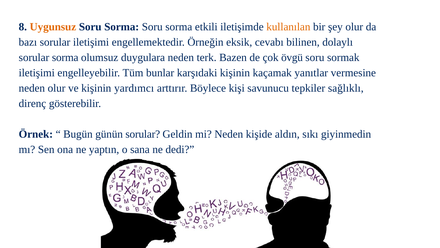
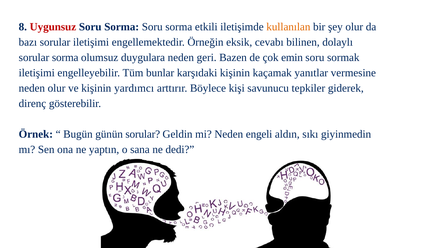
Uygunsuz colour: orange -> red
terk: terk -> geri
övgü: övgü -> emin
sağlıklı: sağlıklı -> giderek
kişide: kişide -> engeli
